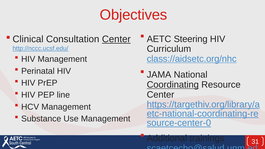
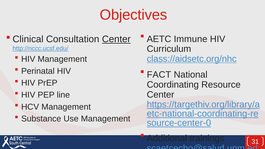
Steering: Steering -> Immune
JAMA: JAMA -> FACT
Coordinating underline: present -> none
